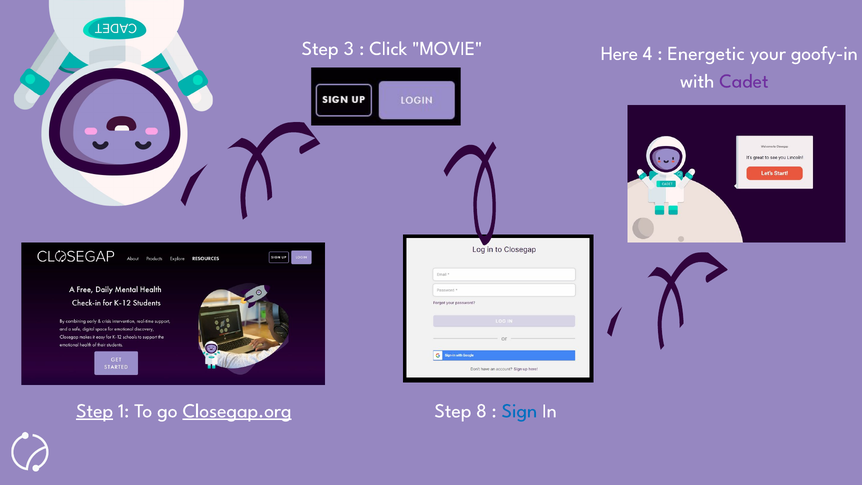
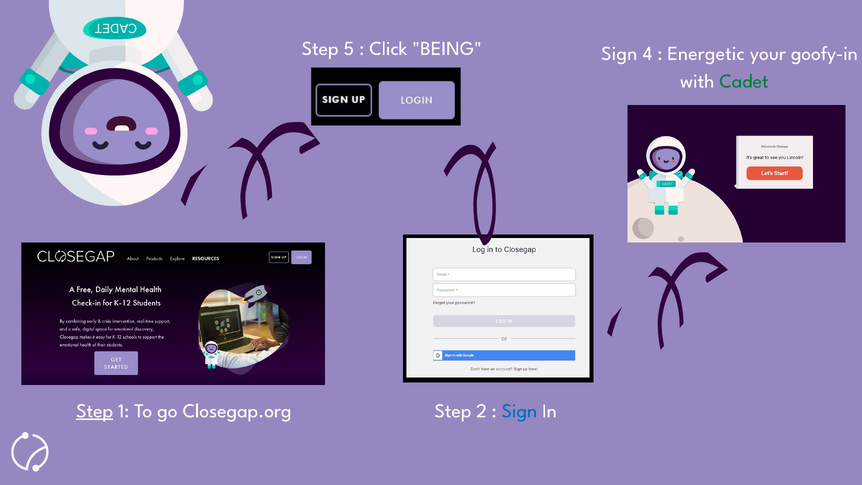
3: 3 -> 5
MOVIE: MOVIE -> BEING
Here at (619, 53): Here -> Sign
Cadet colour: purple -> green
Closegap.org underline: present -> none
8: 8 -> 2
